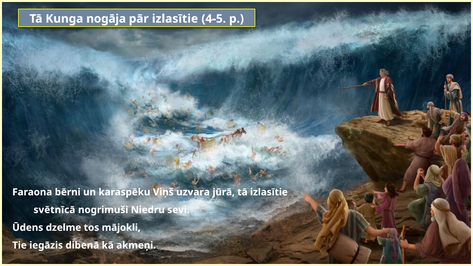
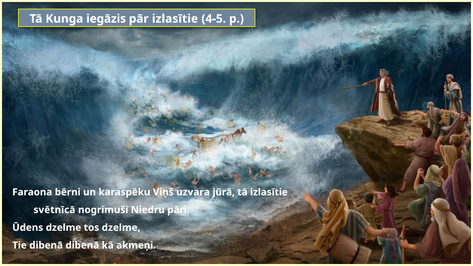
nogāja: nogāja -> iegāzis
sevi: sevi -> pāri
tos mājokli: mājokli -> dzelme
Tie iegāzis: iegāzis -> dibenā
